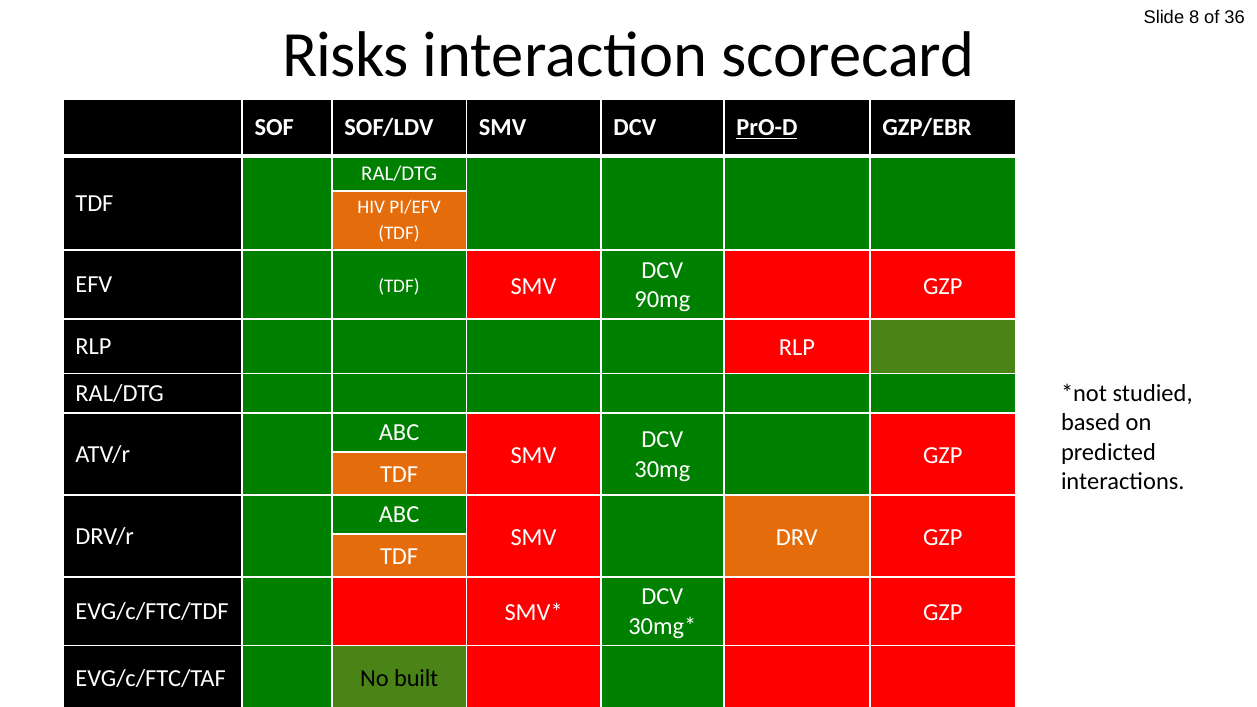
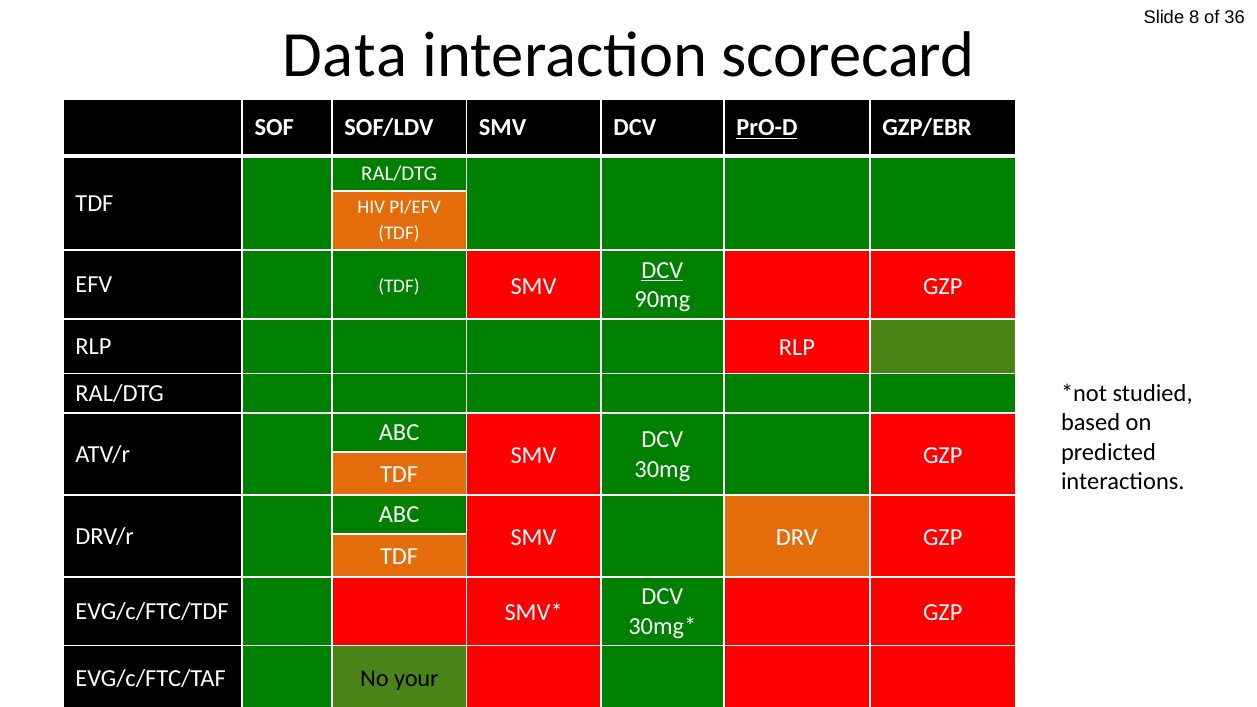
Risks: Risks -> Data
DCV at (662, 270) underline: none -> present
built: built -> your
